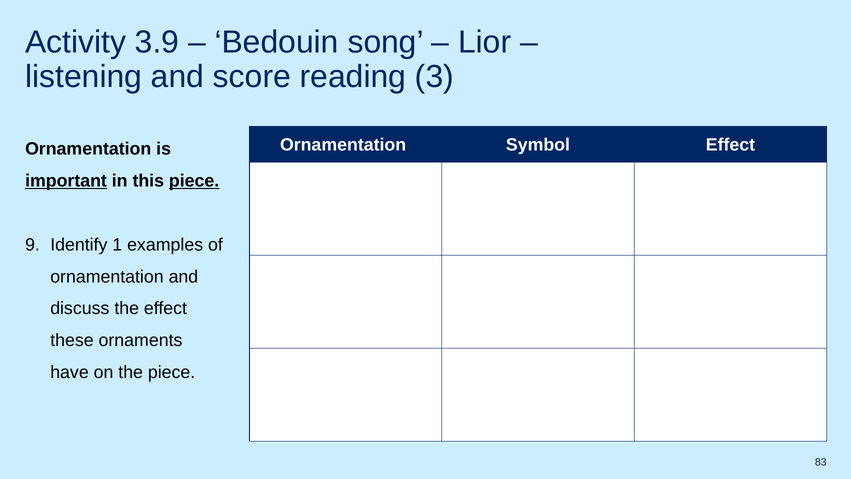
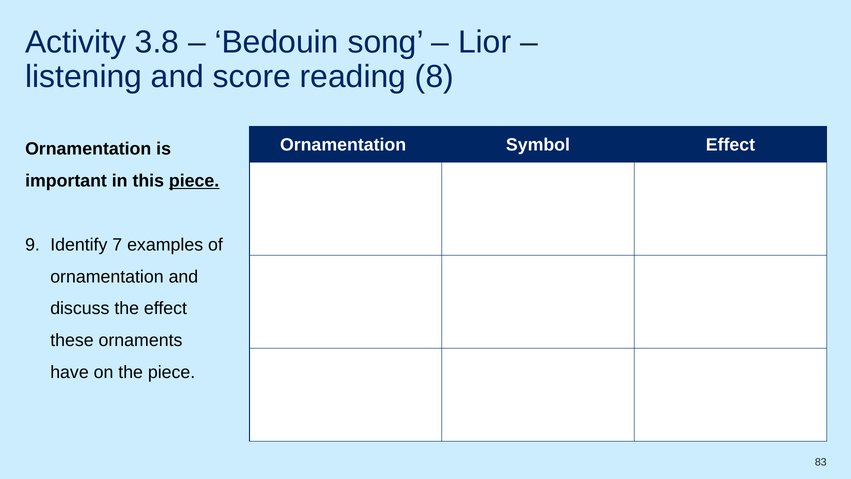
3.9: 3.9 -> 3.8
3: 3 -> 8
important underline: present -> none
1: 1 -> 7
